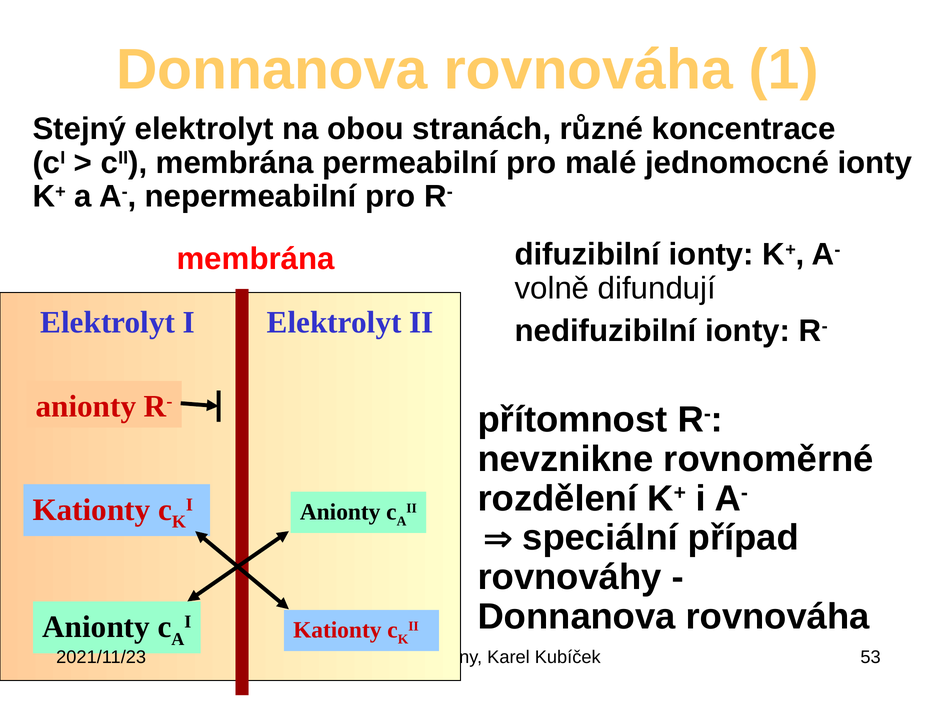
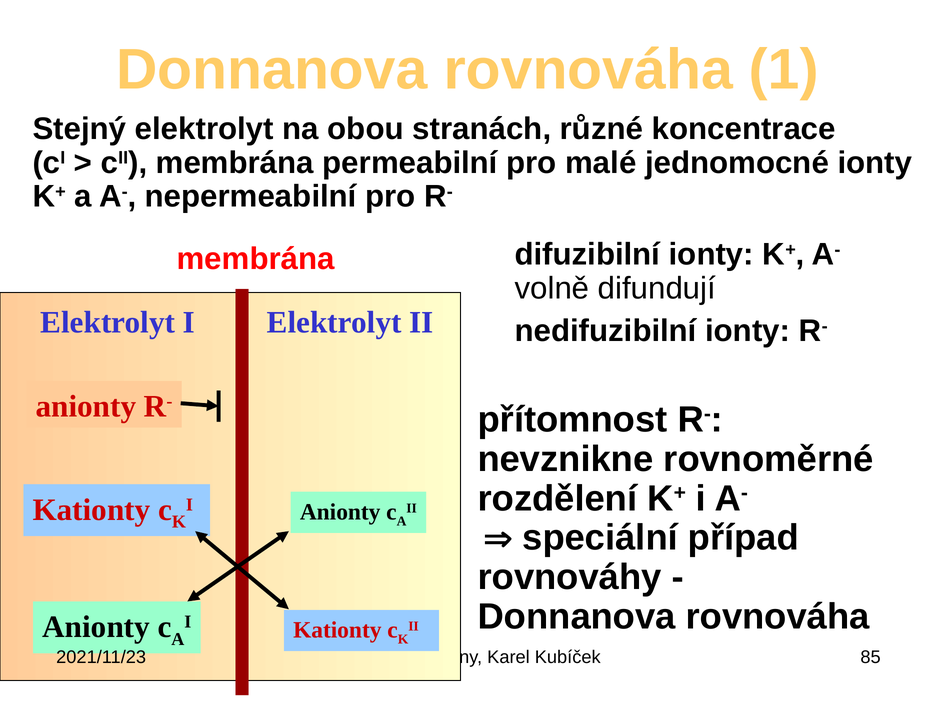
53: 53 -> 85
